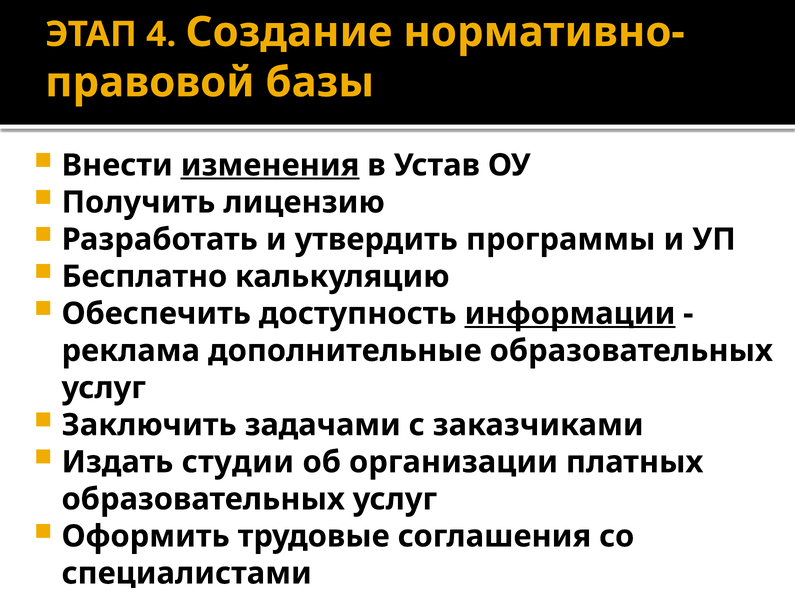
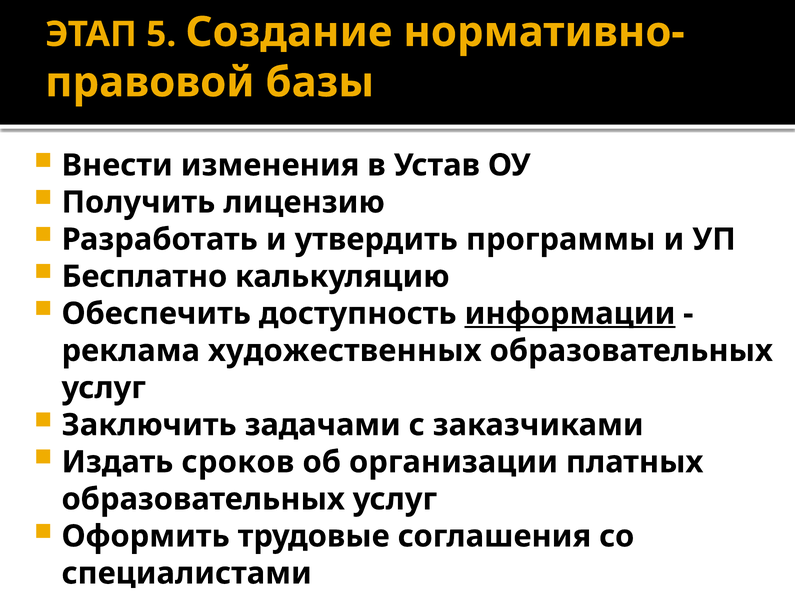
4: 4 -> 5
изменения underline: present -> none
дополнительные: дополнительные -> художественных
студии: студии -> сроков
